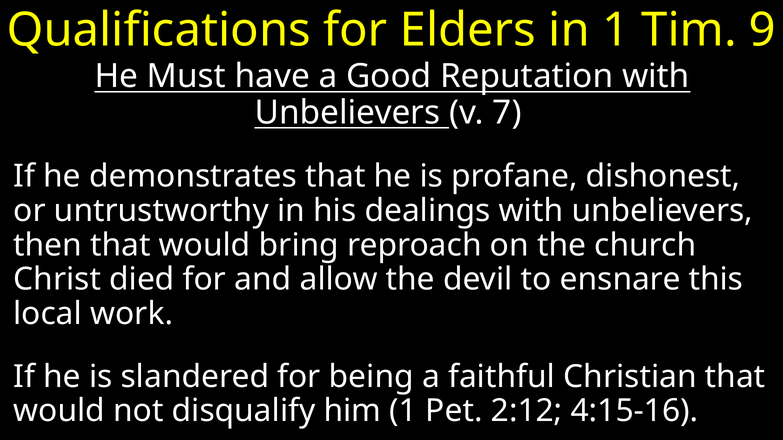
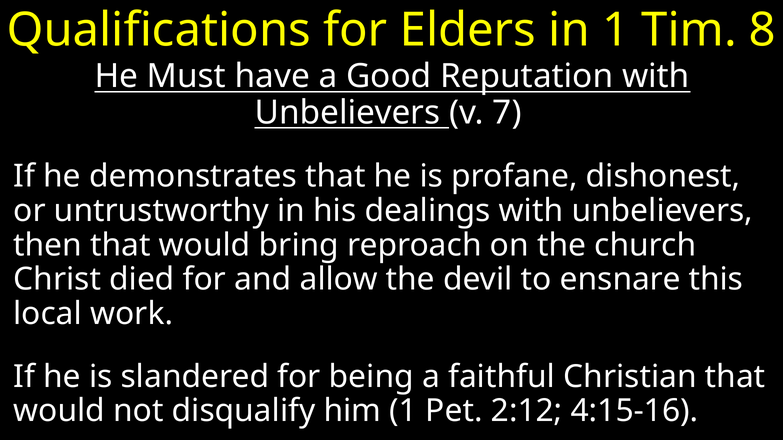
9: 9 -> 8
